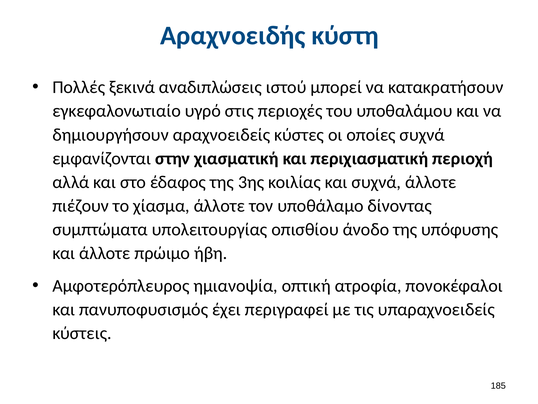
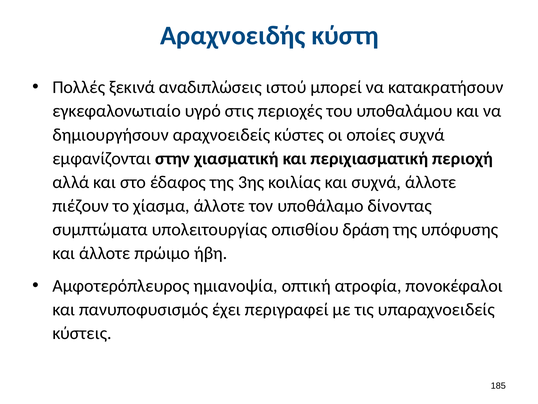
άνοδο: άνοδο -> δράση
